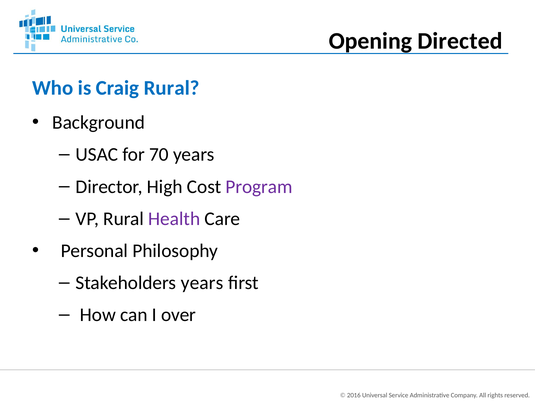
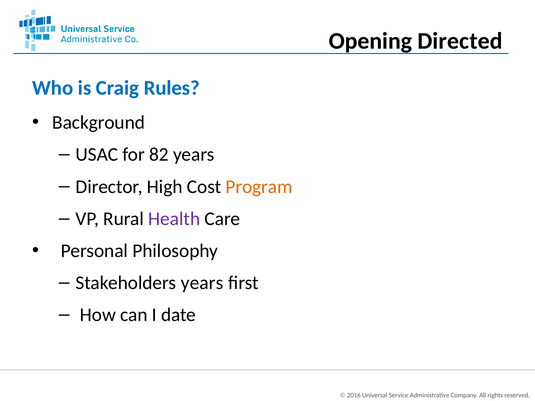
Craig Rural: Rural -> Rules
70: 70 -> 82
Program colour: purple -> orange
over: over -> date
